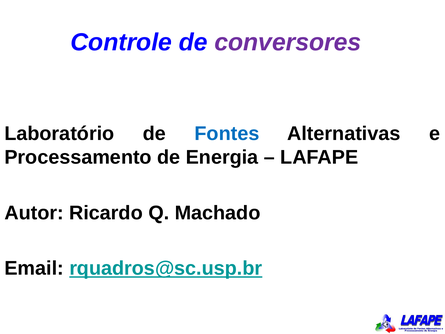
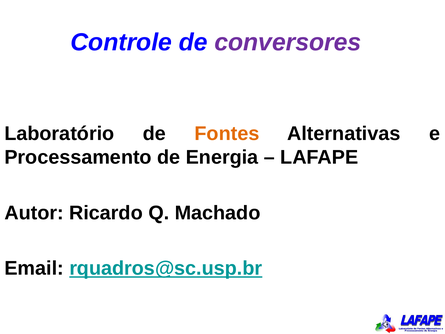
Fontes colour: blue -> orange
